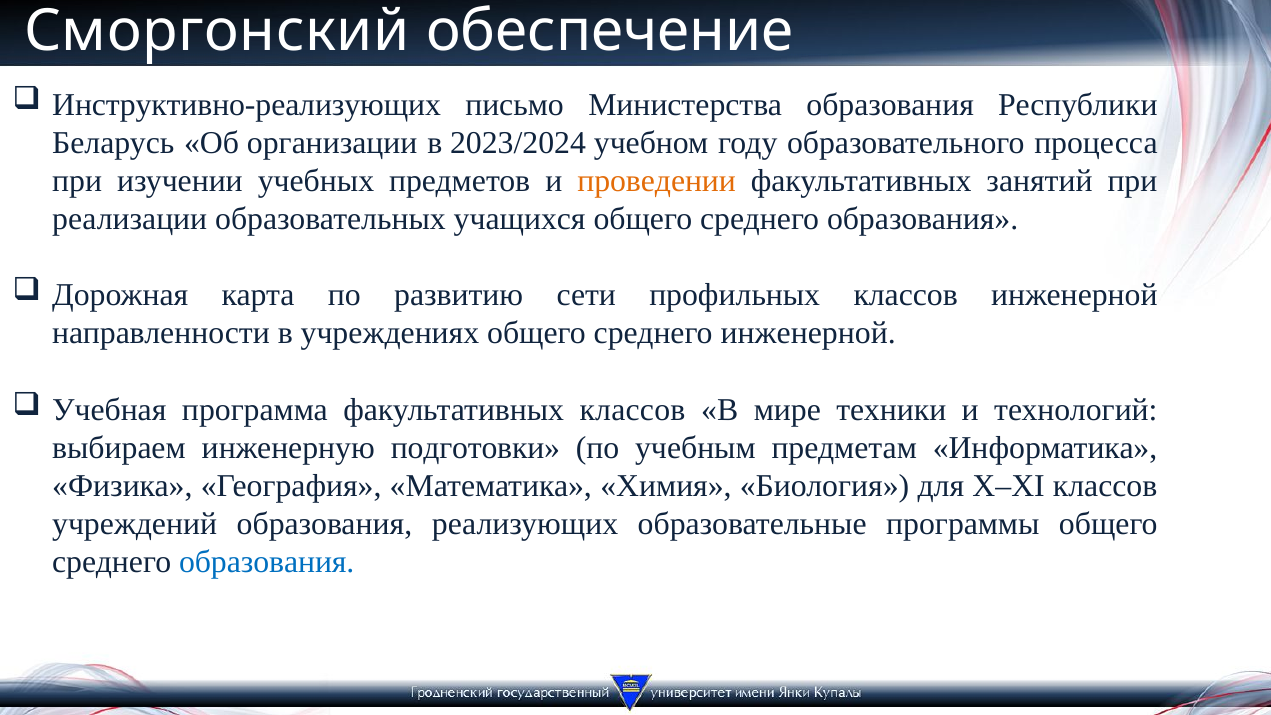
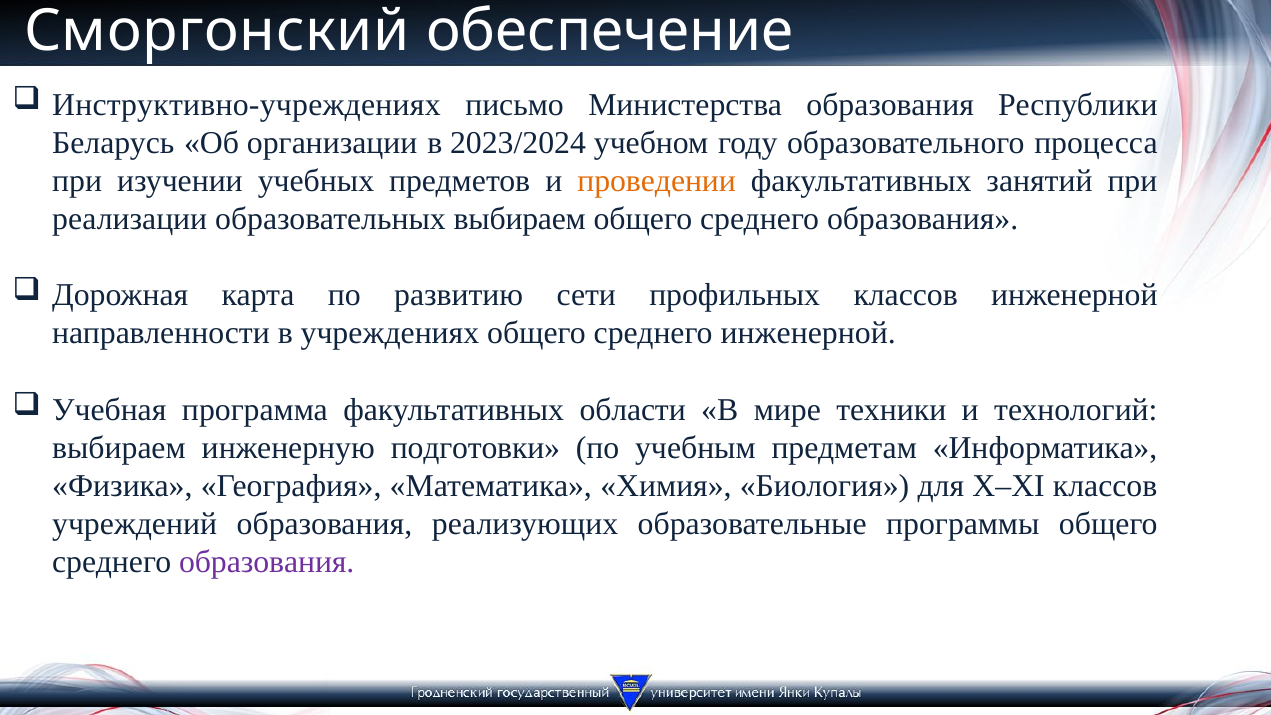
Инструктивно-реализующих: Инструктивно-реализующих -> Инструктивно-учреждениях
образовательных учащихся: учащихся -> выбираем
факультативных классов: классов -> области
образования at (267, 562) colour: blue -> purple
